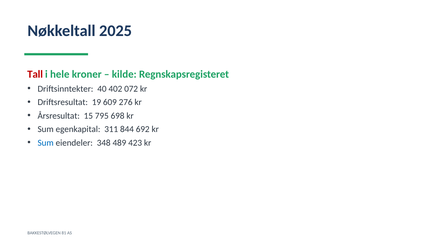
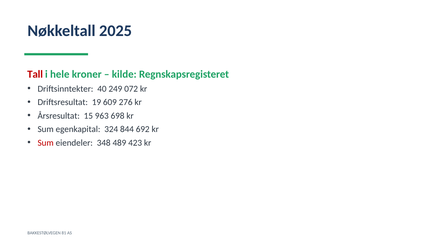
402: 402 -> 249
795: 795 -> 963
311: 311 -> 324
Sum at (46, 143) colour: blue -> red
